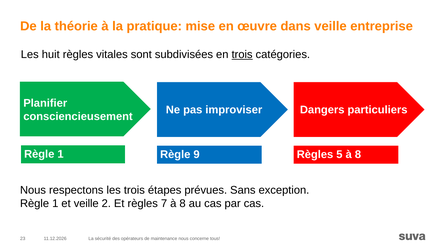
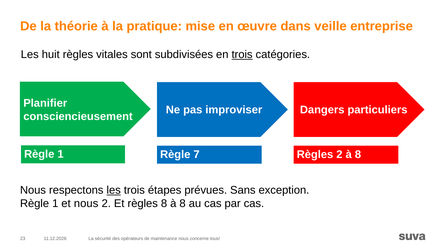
Règles 5: 5 -> 2
9: 9 -> 7
les at (114, 190) underline: none -> present
et veille: veille -> nous
règles 7: 7 -> 8
